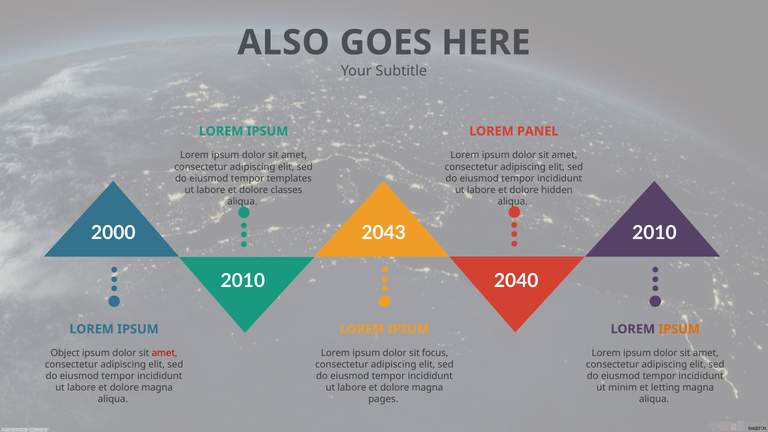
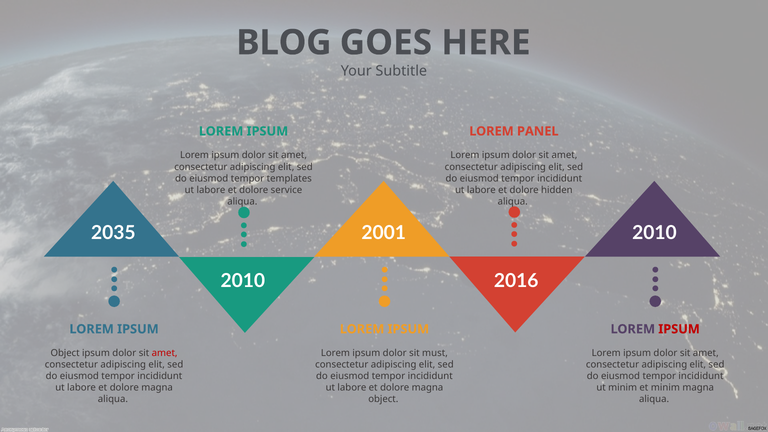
ALSO: ALSO -> BLOG
classes: classes -> service
2000: 2000 -> 2035
2043: 2043 -> 2001
2040: 2040 -> 2016
IPSUM at (679, 329) colour: orange -> red
focus: focus -> must
et letting: letting -> minim
pages at (383, 399): pages -> object
